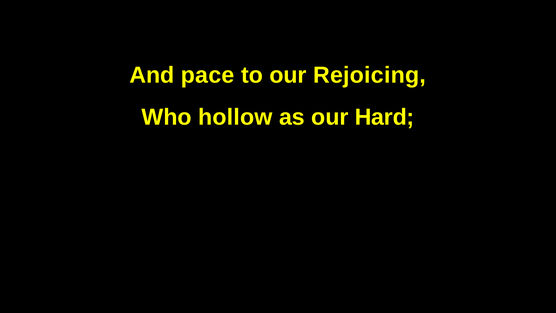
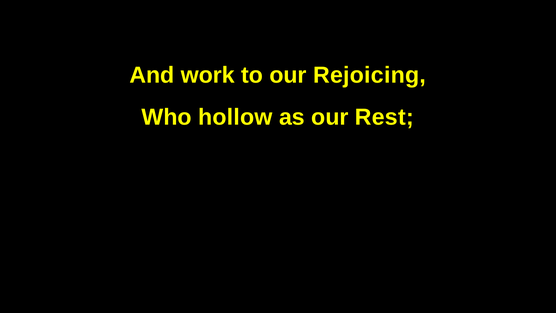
pace: pace -> work
Hard: Hard -> Rest
